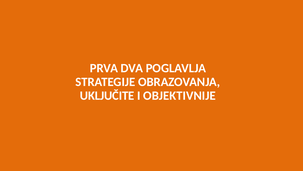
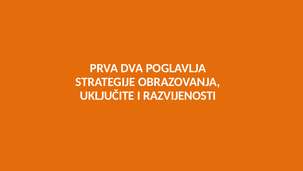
OBJEKTIVNIJE: OBJEKTIVNIJE -> RAZVIJENOSTI
